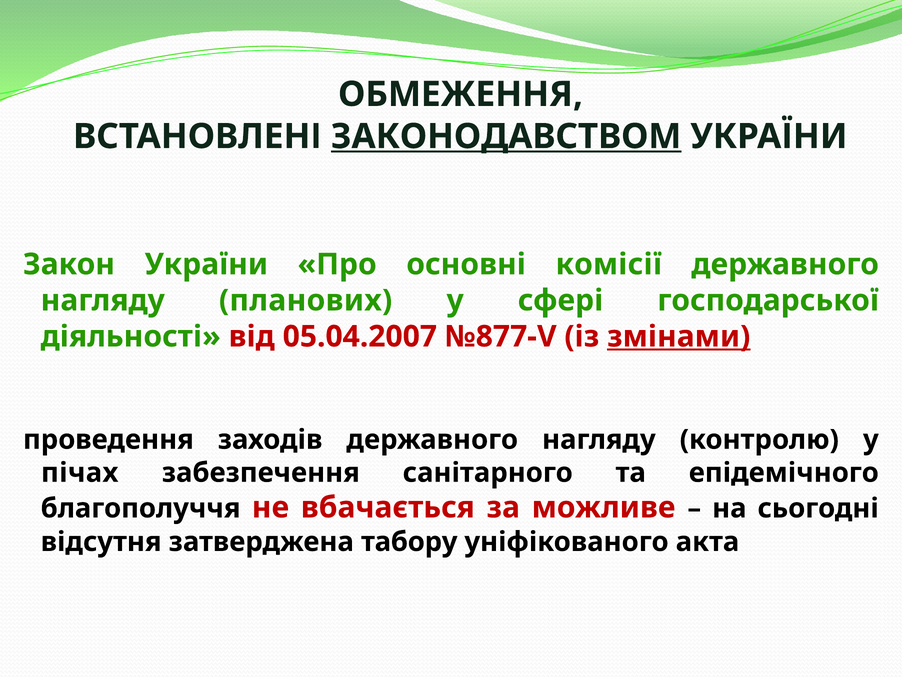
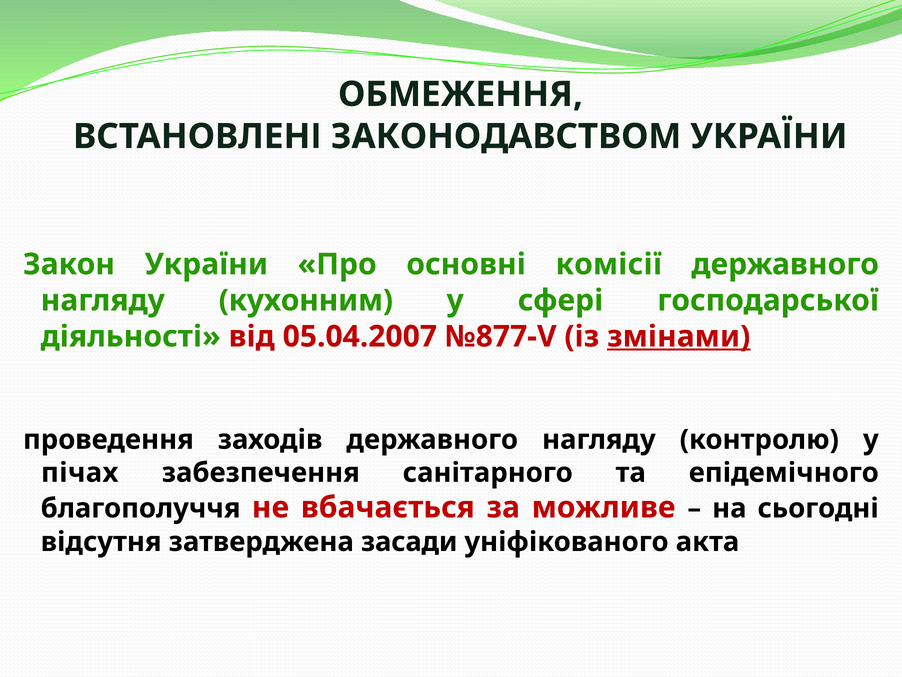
ЗАКОНОДАВСТВОМ underline: present -> none
планових: планових -> кухонним
табору: табору -> засади
